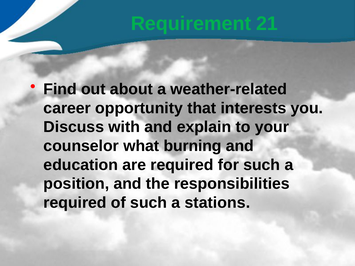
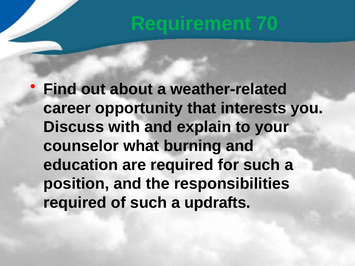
21: 21 -> 70
stations: stations -> updrafts
